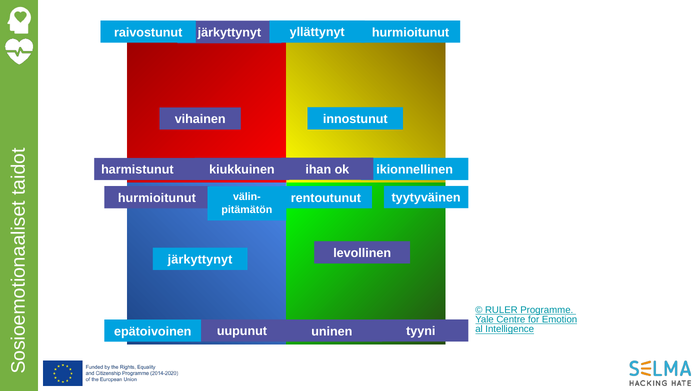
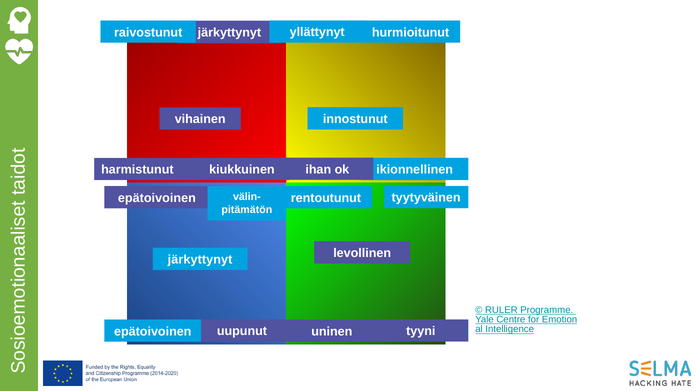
hurmioitunut at (157, 198): hurmioitunut -> epätoivoinen
